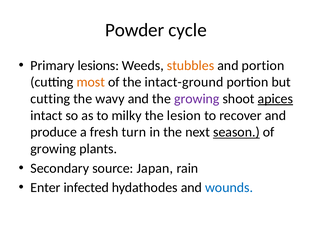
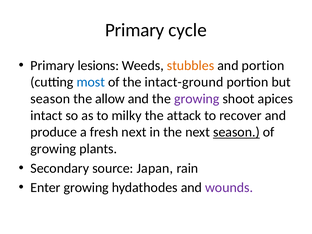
Powder at (135, 30): Powder -> Primary
most colour: orange -> blue
cutting at (50, 99): cutting -> season
wavy: wavy -> allow
apices underline: present -> none
lesion: lesion -> attack
fresh turn: turn -> next
Enter infected: infected -> growing
wounds colour: blue -> purple
